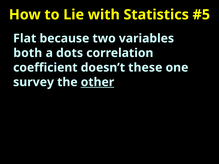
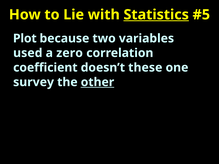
Statistics underline: none -> present
Flat: Flat -> Plot
both: both -> used
dots: dots -> zero
